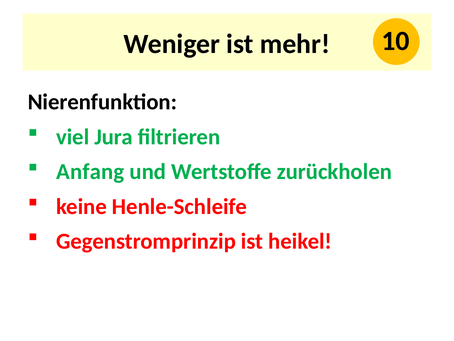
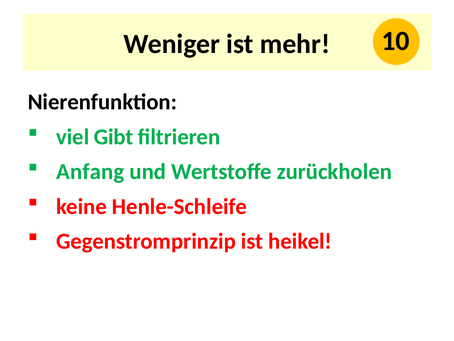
Jura: Jura -> Gibt
